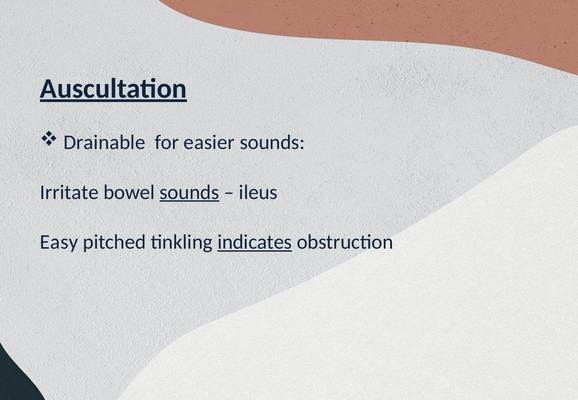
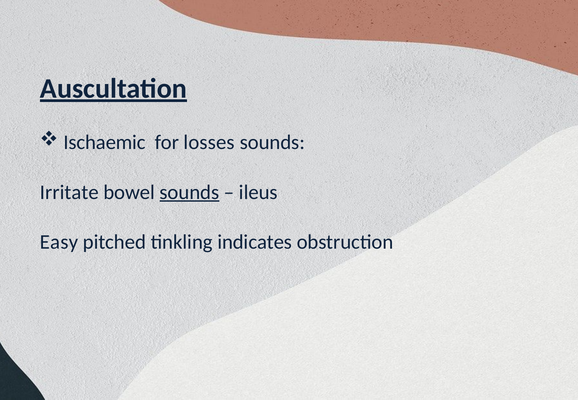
Drainable: Drainable -> Ischaemic
easier: easier -> losses
indicates underline: present -> none
